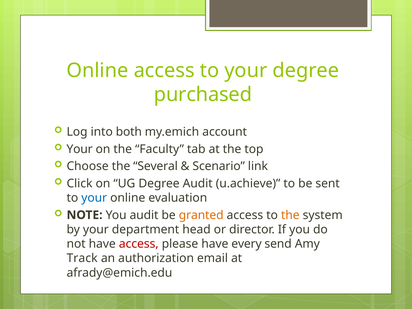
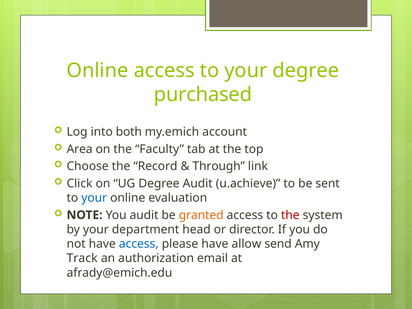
Your at (80, 149): Your -> Area
Several: Several -> Record
Scenario: Scenario -> Through
the at (290, 215) colour: orange -> red
access at (139, 244) colour: red -> blue
every: every -> allow
